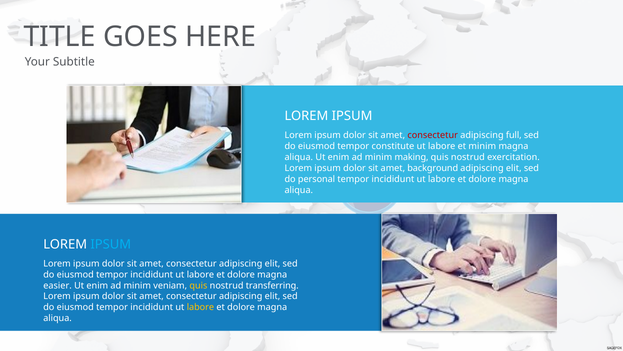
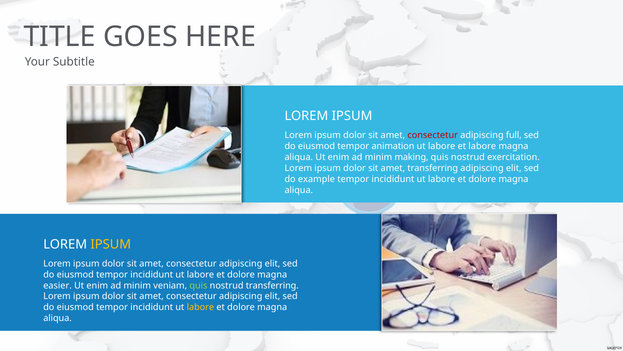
constitute: constitute -> animation
et minim: minim -> labore
amet background: background -> transferring
personal: personal -> example
IPSUM at (111, 244) colour: light blue -> yellow
quis at (198, 285) colour: yellow -> light green
